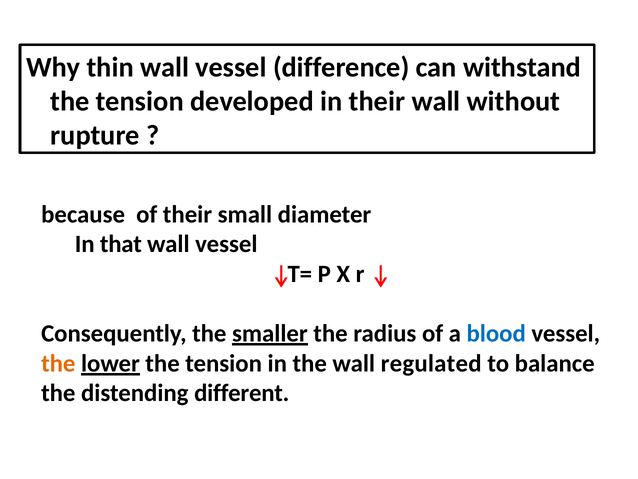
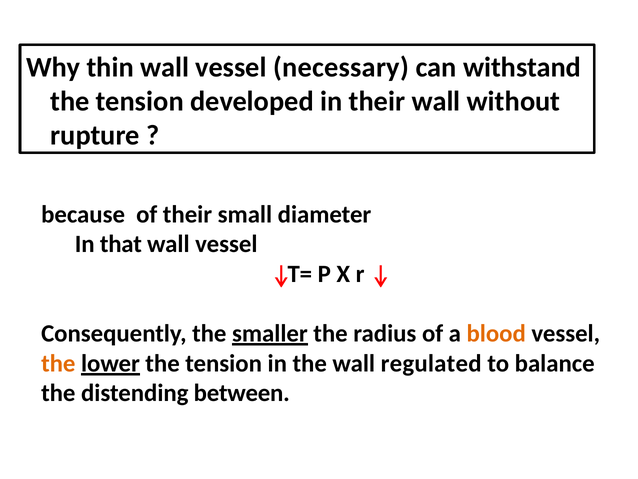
difference: difference -> necessary
blood colour: blue -> orange
different: different -> between
